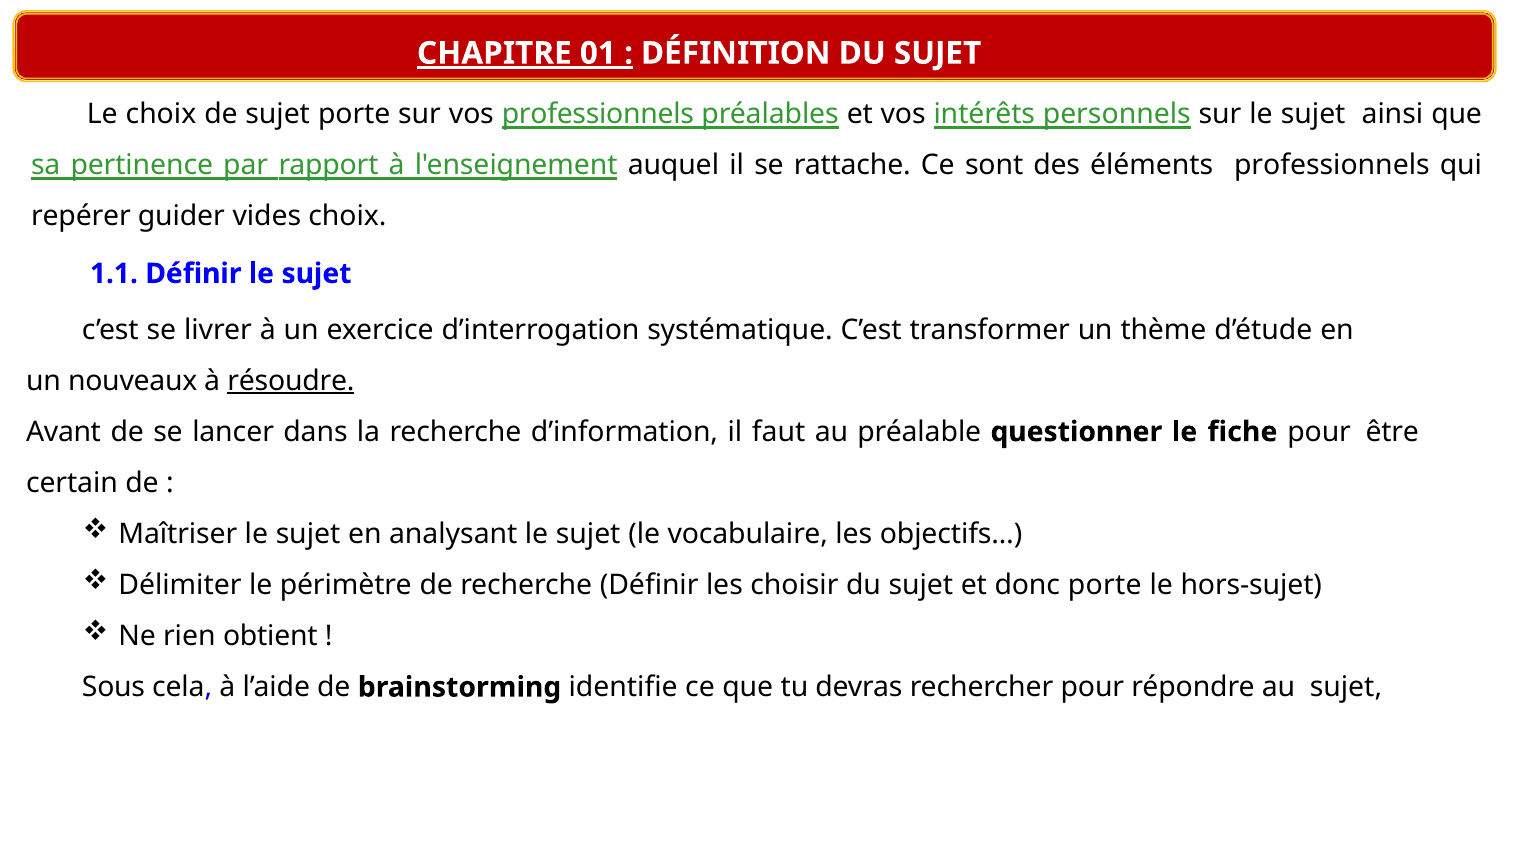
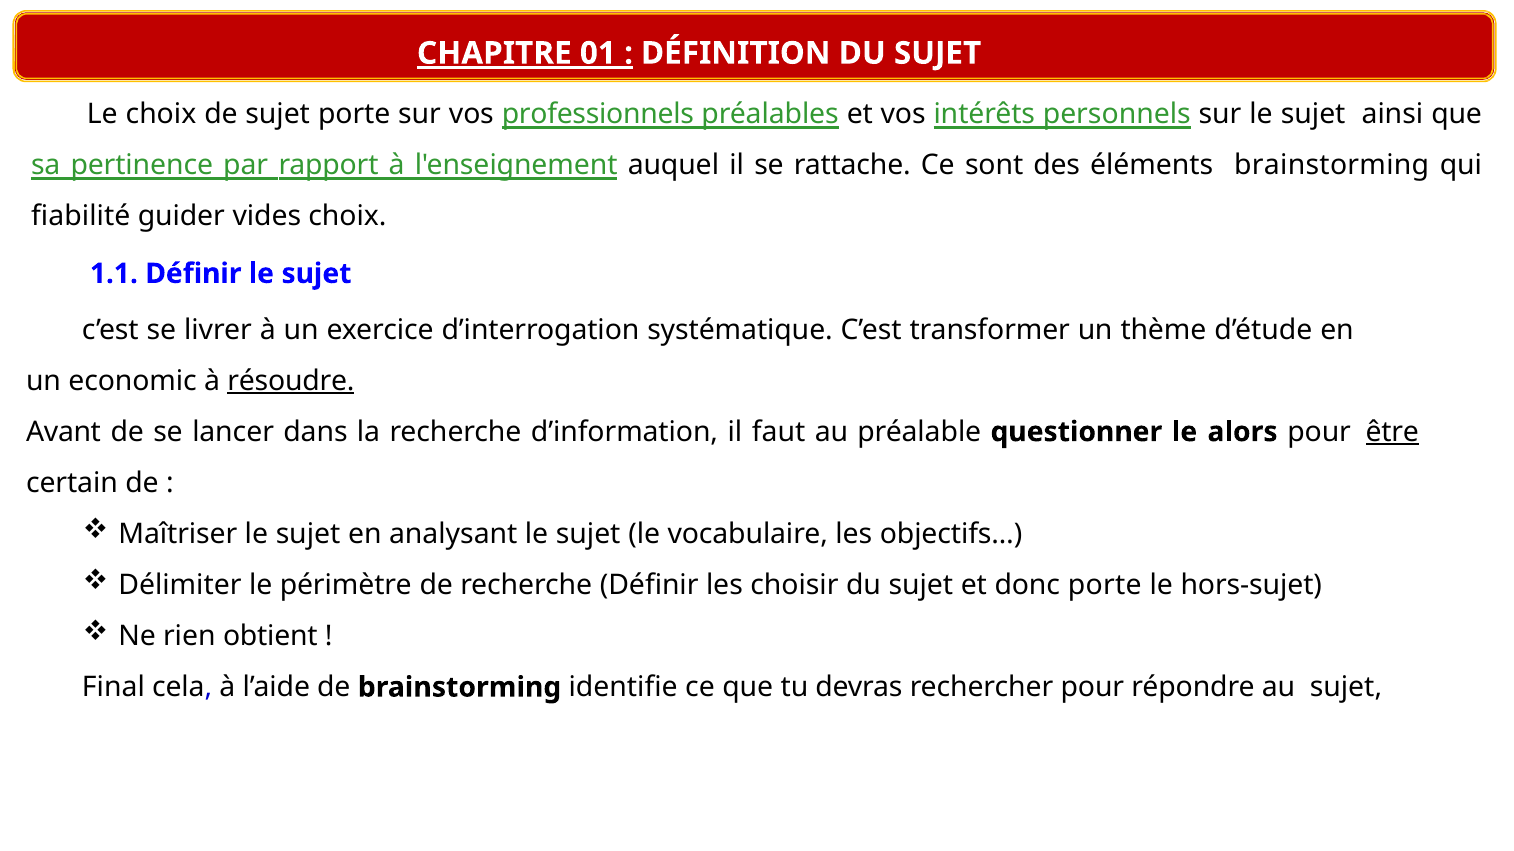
éléments professionnels: professionnels -> brainstorming
repérer: repérer -> fiabilité
nouveaux: nouveaux -> economic
fiche: fiche -> alors
être underline: none -> present
Sous: Sous -> Final
